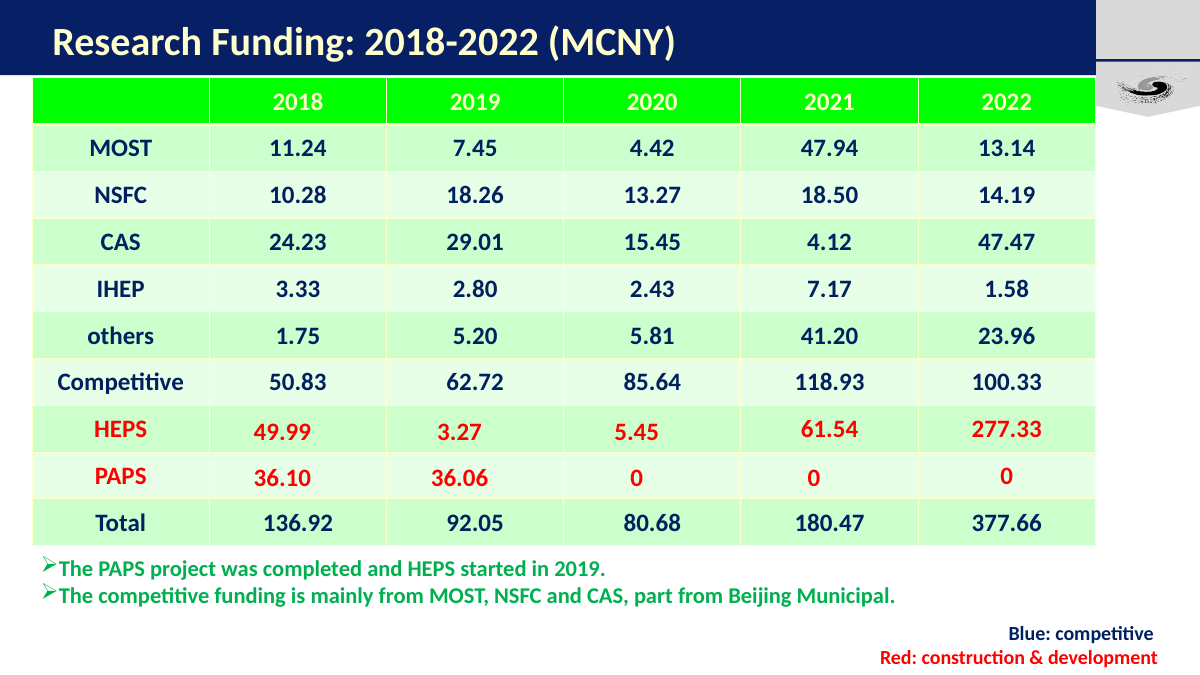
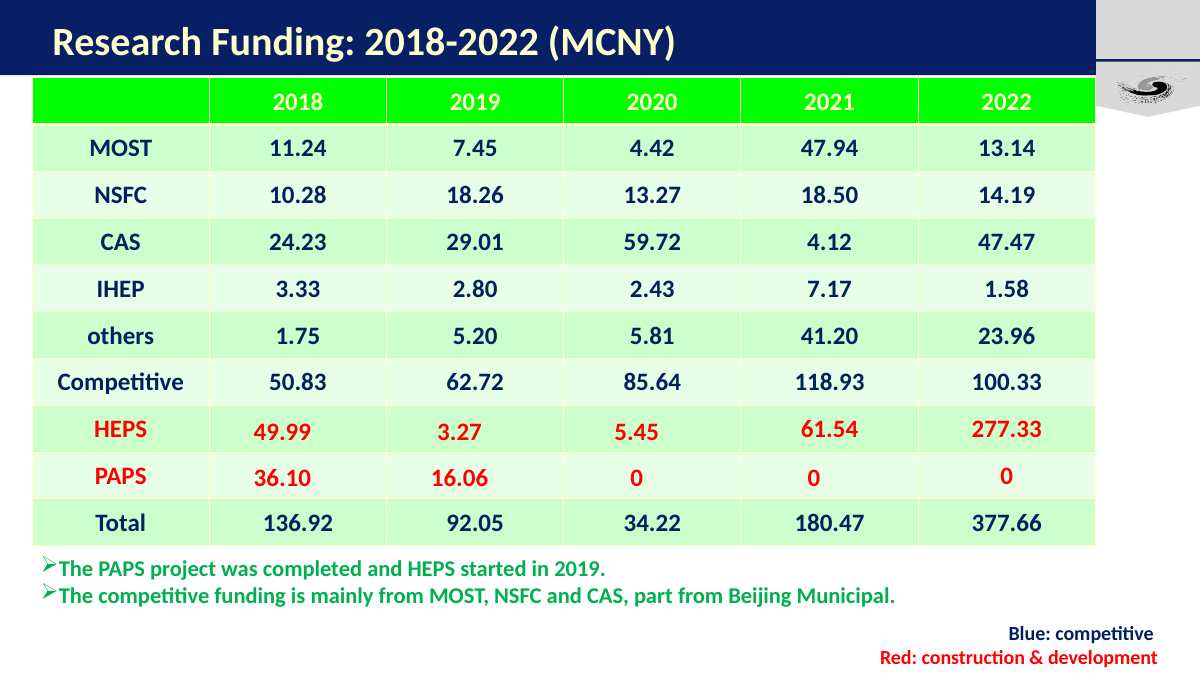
15.45: 15.45 -> 59.72
36.06: 36.06 -> 16.06
80.68: 80.68 -> 34.22
